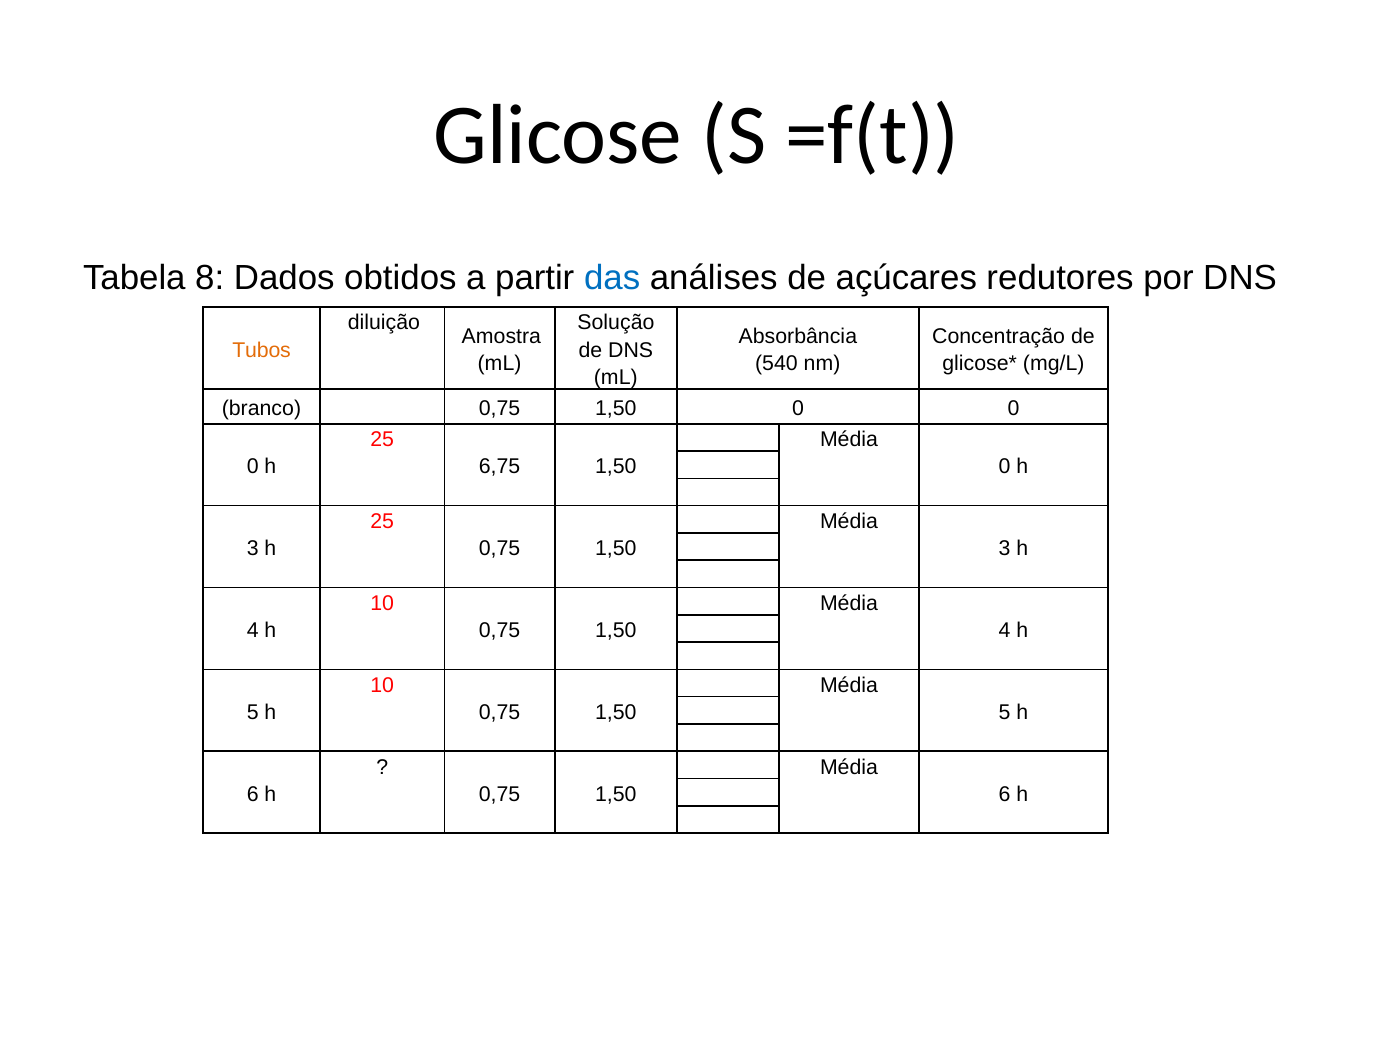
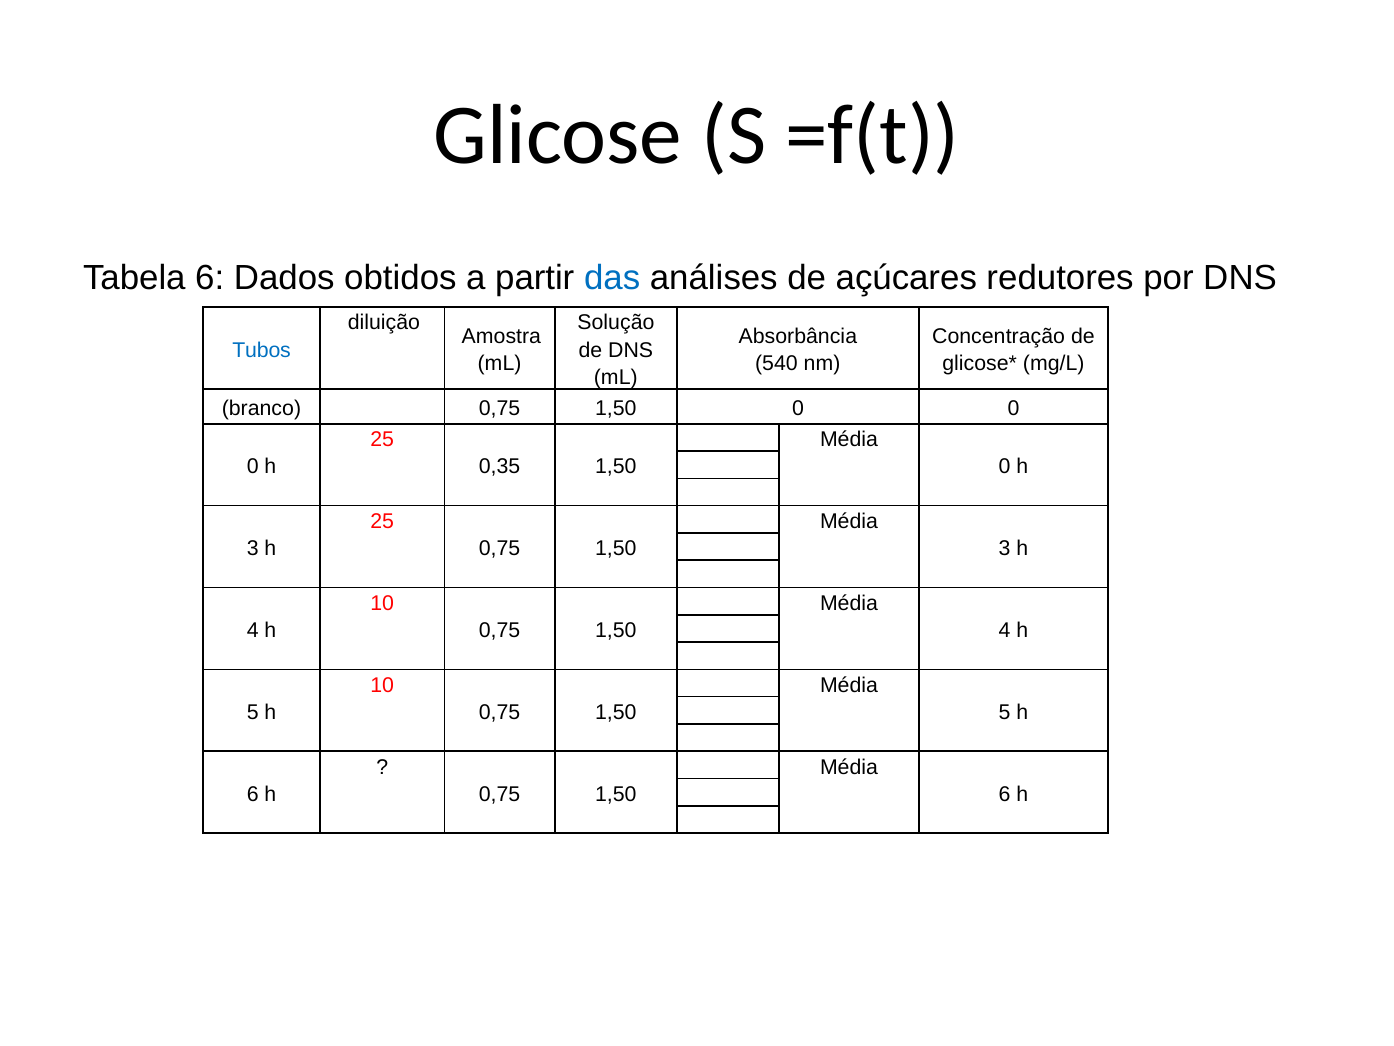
Tabela 8: 8 -> 6
Tubos colour: orange -> blue
6,75: 6,75 -> 0,35
